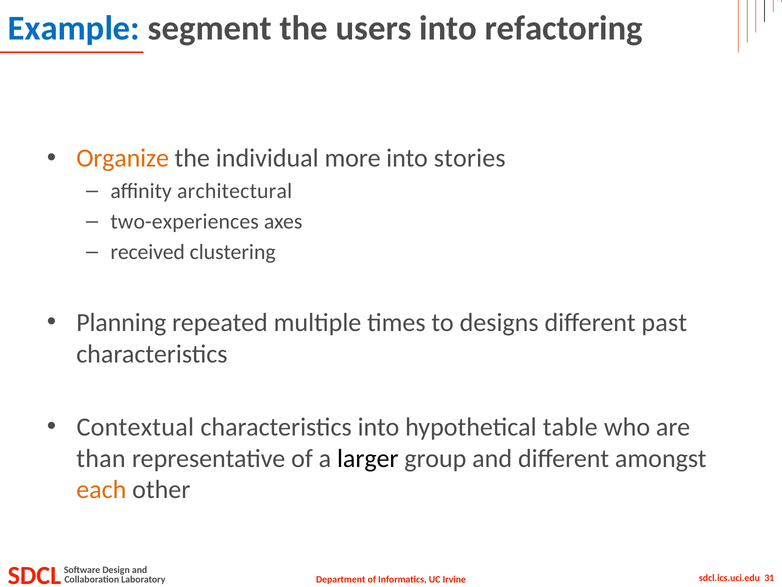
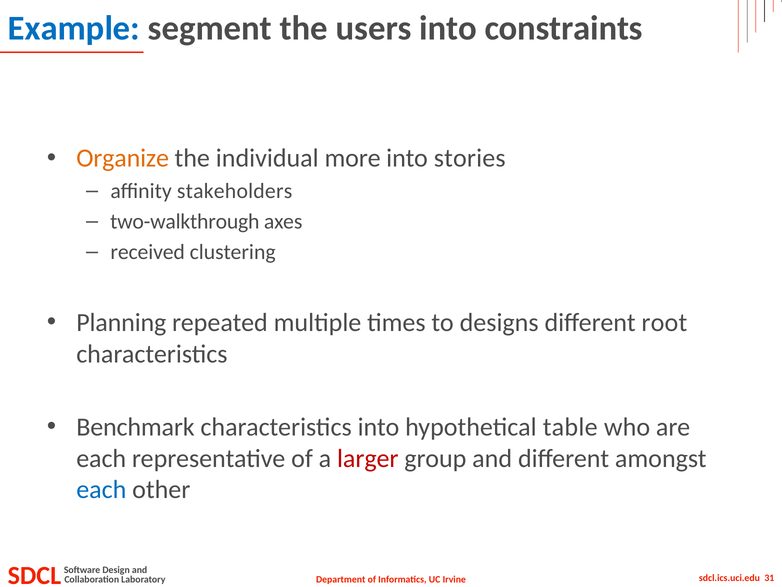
refactoring: refactoring -> constraints
architectural: architectural -> stakeholders
two-experiences: two-experiences -> two-walkthrough
past: past -> root
Contextual: Contextual -> Benchmark
than at (101, 458): than -> each
larger colour: black -> red
each at (101, 489) colour: orange -> blue
